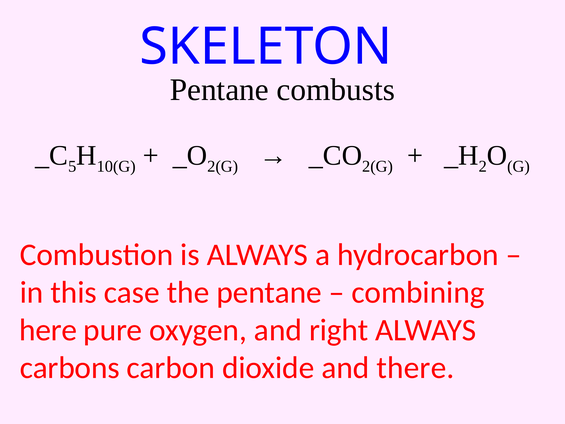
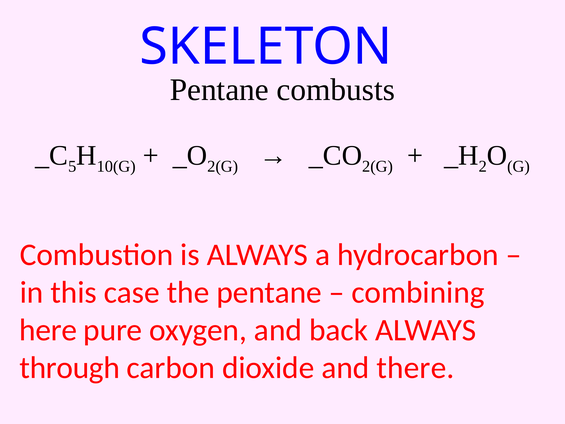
right: right -> back
carbons: carbons -> through
